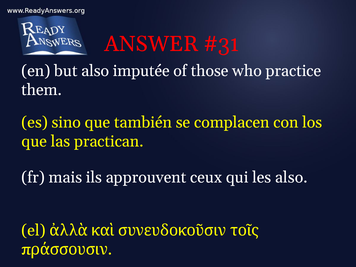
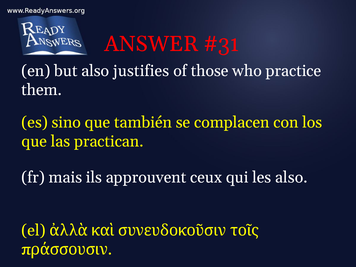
imputée: imputée -> justifies
